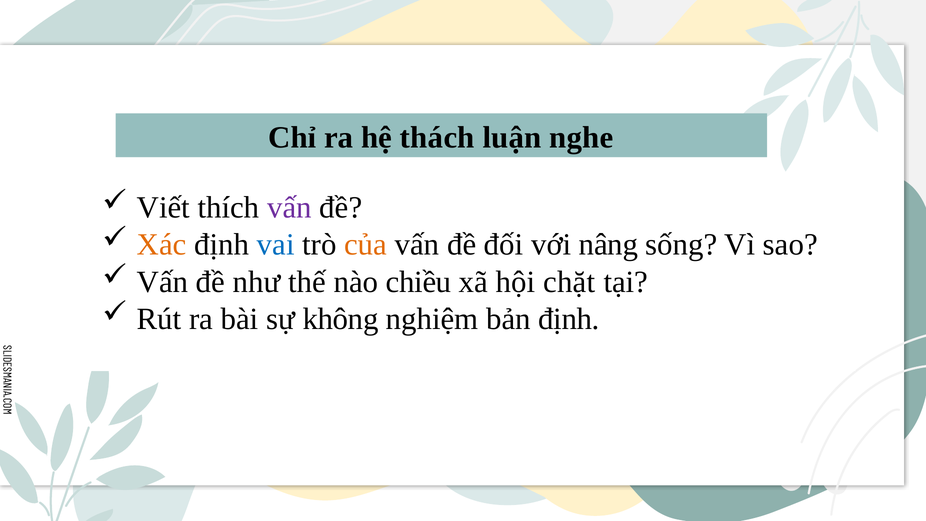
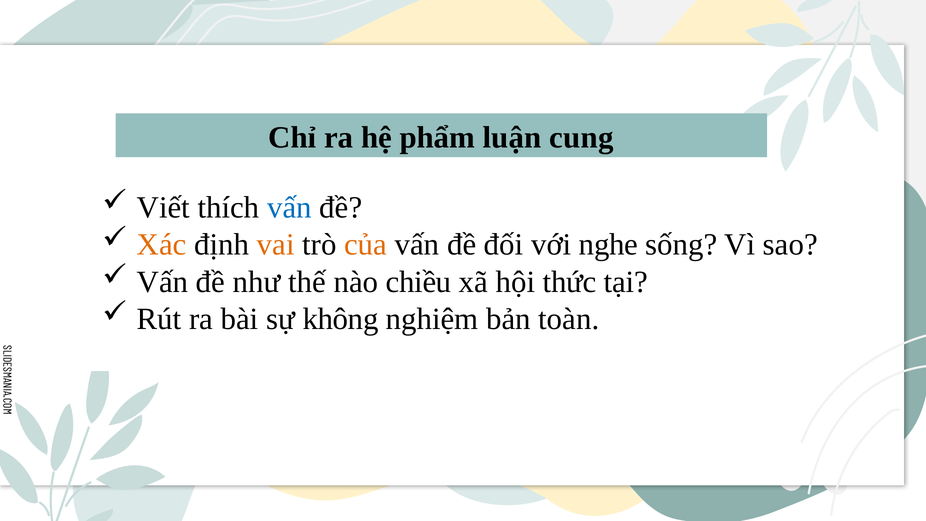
thách: thách -> phẩm
nghe: nghe -> cung
vấn at (289, 208) colour: purple -> blue
vai colour: blue -> orange
nâng: nâng -> nghe
chặt: chặt -> thức
bản định: định -> toàn
